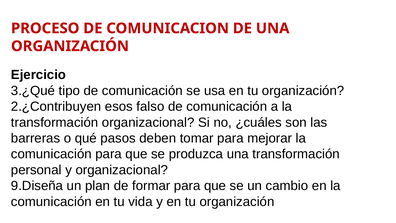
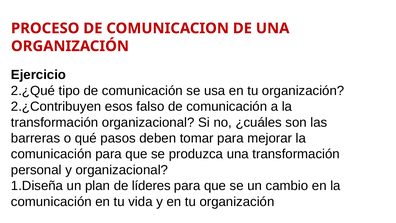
3.¿Qué: 3.¿Qué -> 2.¿Qué
9.Diseña: 9.Diseña -> 1.Diseña
formar: formar -> líderes
